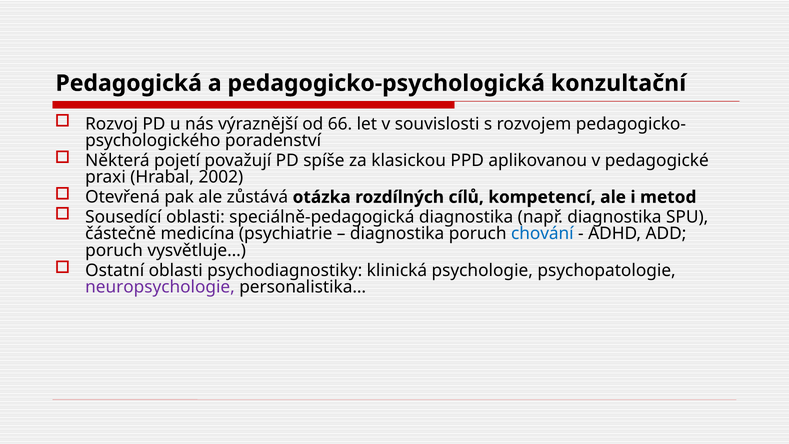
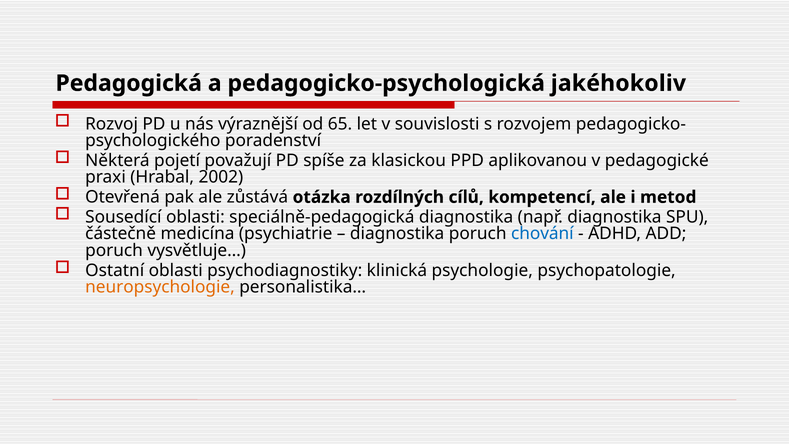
konzultační: konzultační -> jakéhokoliv
66: 66 -> 65
neuropsychologie colour: purple -> orange
